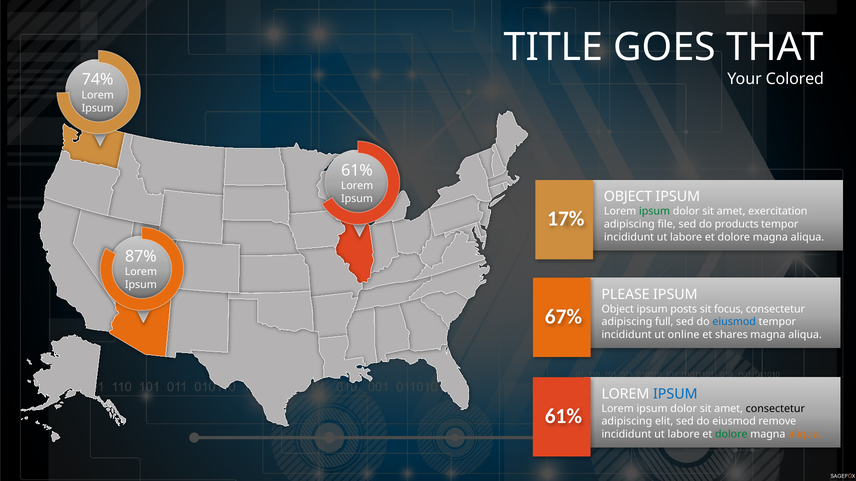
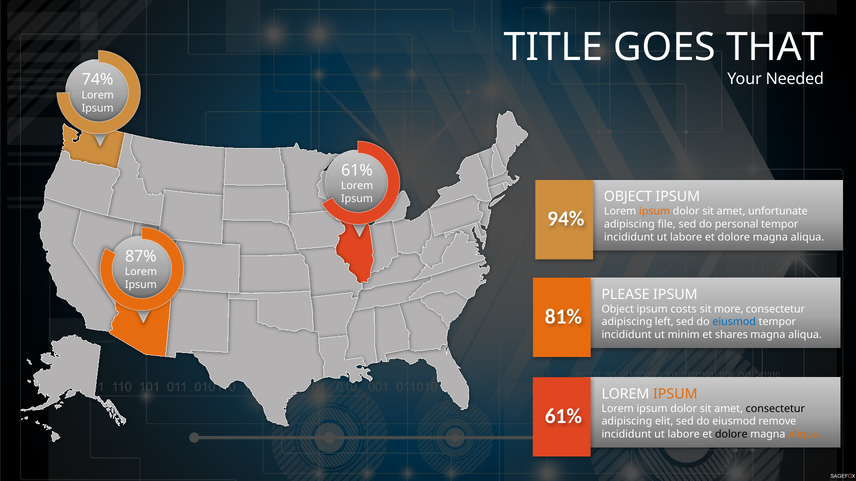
Colored: Colored -> Needed
ipsum at (655, 212) colour: green -> orange
exercitation: exercitation -> unfortunate
17%: 17% -> 94%
products: products -> personal
posts: posts -> costs
focus: focus -> more
67%: 67% -> 81%
full: full -> left
online: online -> minim
IPSUM at (675, 394) colour: blue -> orange
dolore at (731, 435) colour: green -> black
